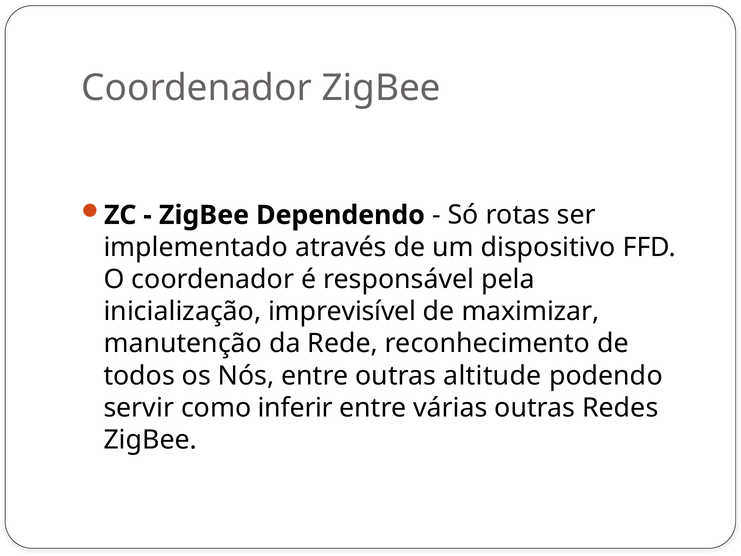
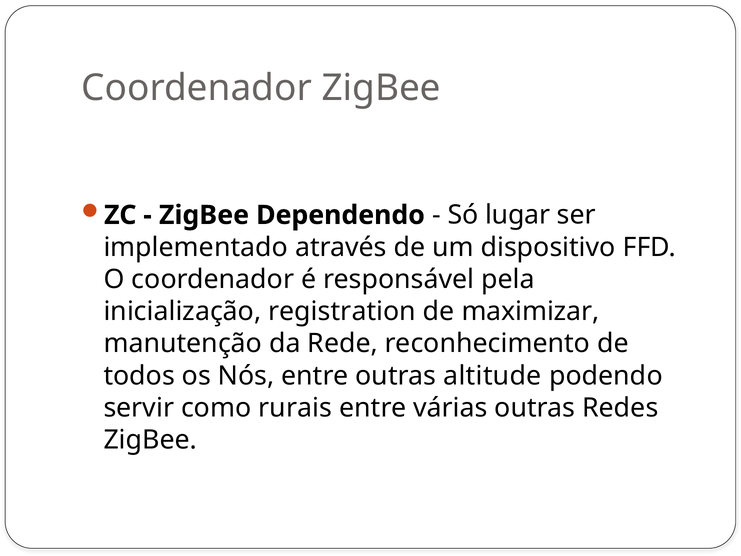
rotas: rotas -> lugar
imprevisível: imprevisível -> registration
inferir: inferir -> rurais
